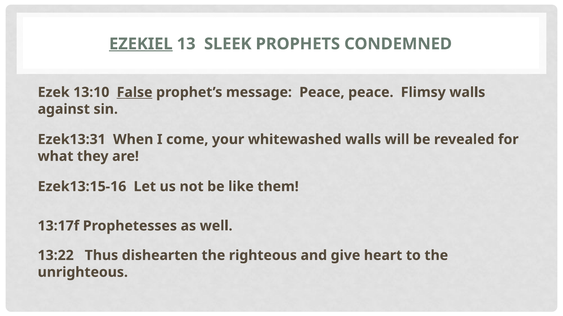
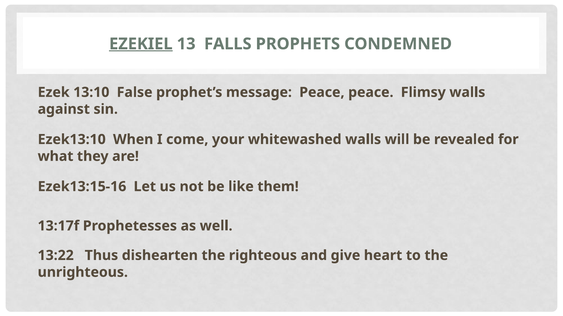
SLEEK: SLEEK -> FALLS
False underline: present -> none
Ezek13:31: Ezek13:31 -> Ezek13:10
